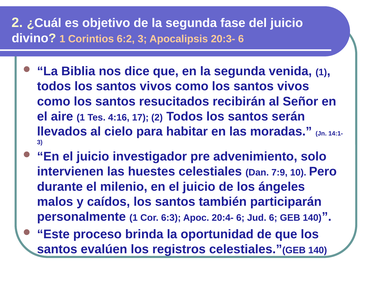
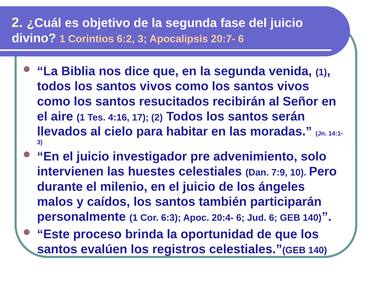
20:3-: 20:3- -> 20:7-
